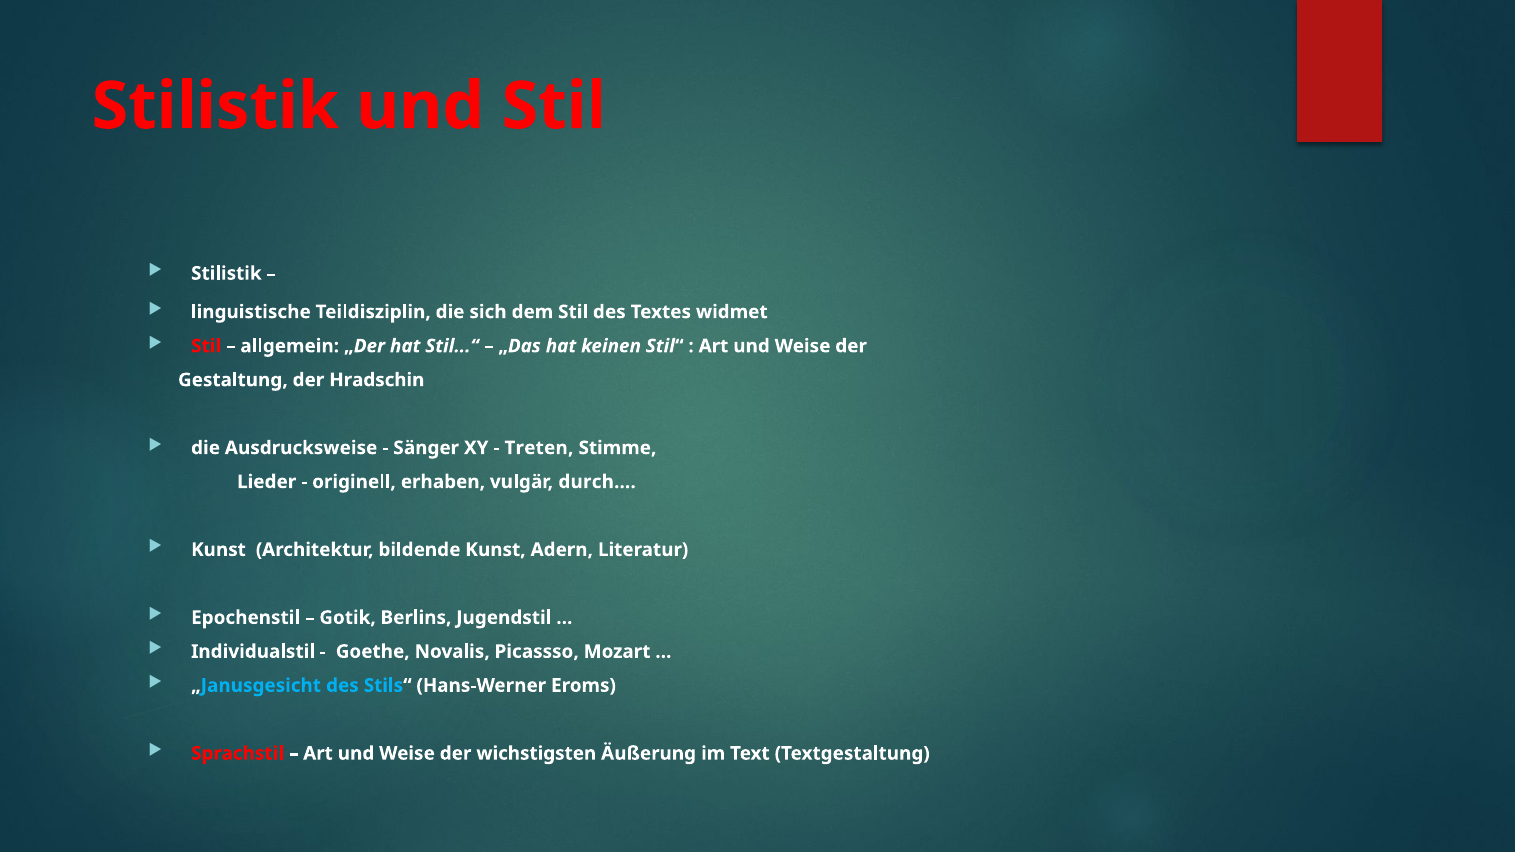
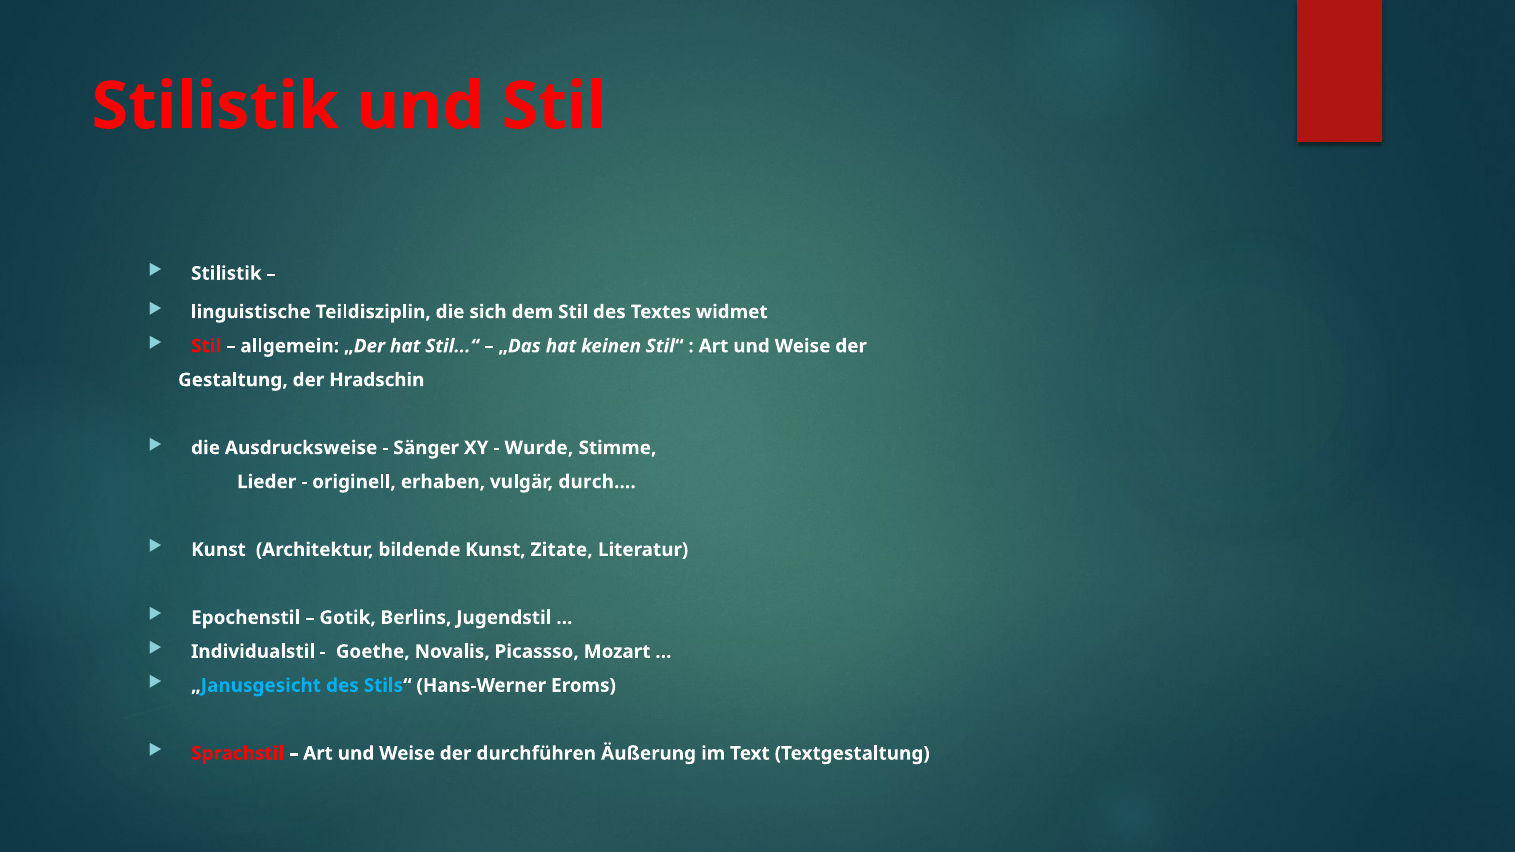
Treten: Treten -> Wurde
Adern: Adern -> Zitate
wichstigsten: wichstigsten -> durchführen
